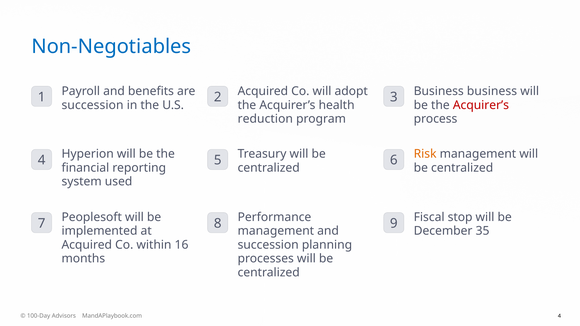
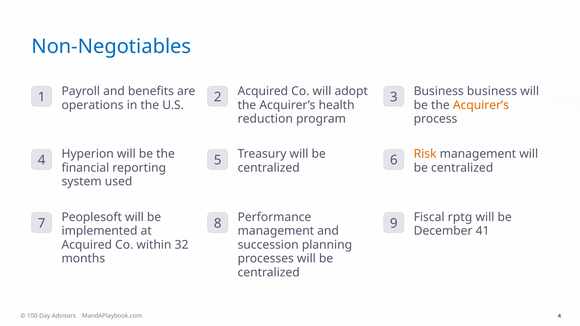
succession at (93, 105): succession -> operations
Acquirer’s at (481, 105) colour: red -> orange
stop: stop -> rptg
35: 35 -> 41
16: 16 -> 32
